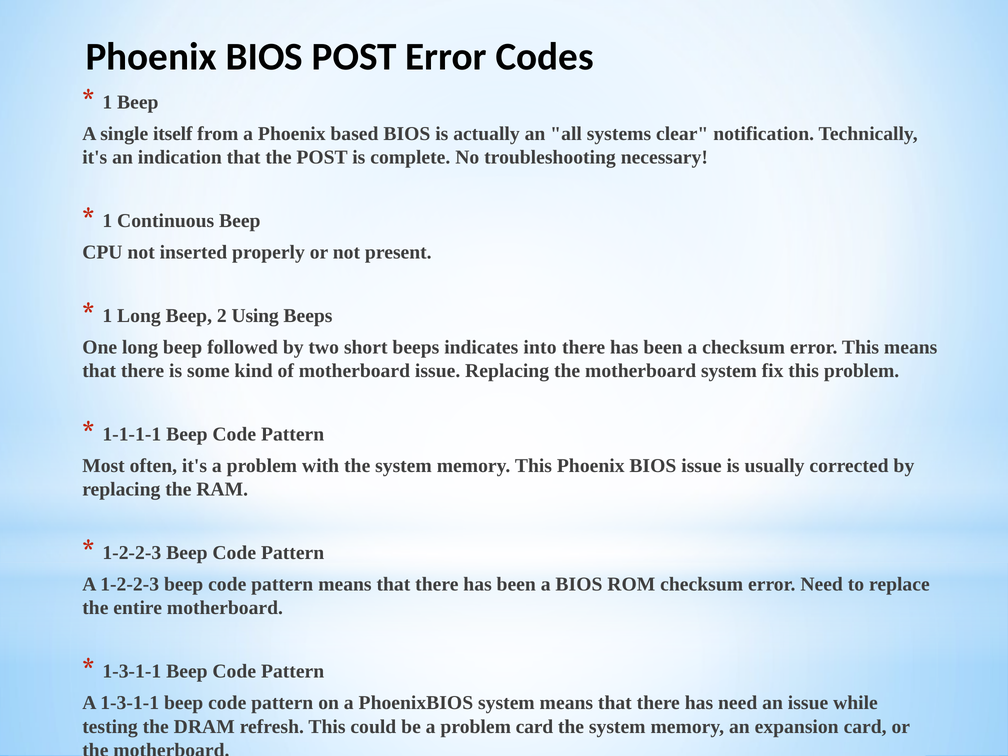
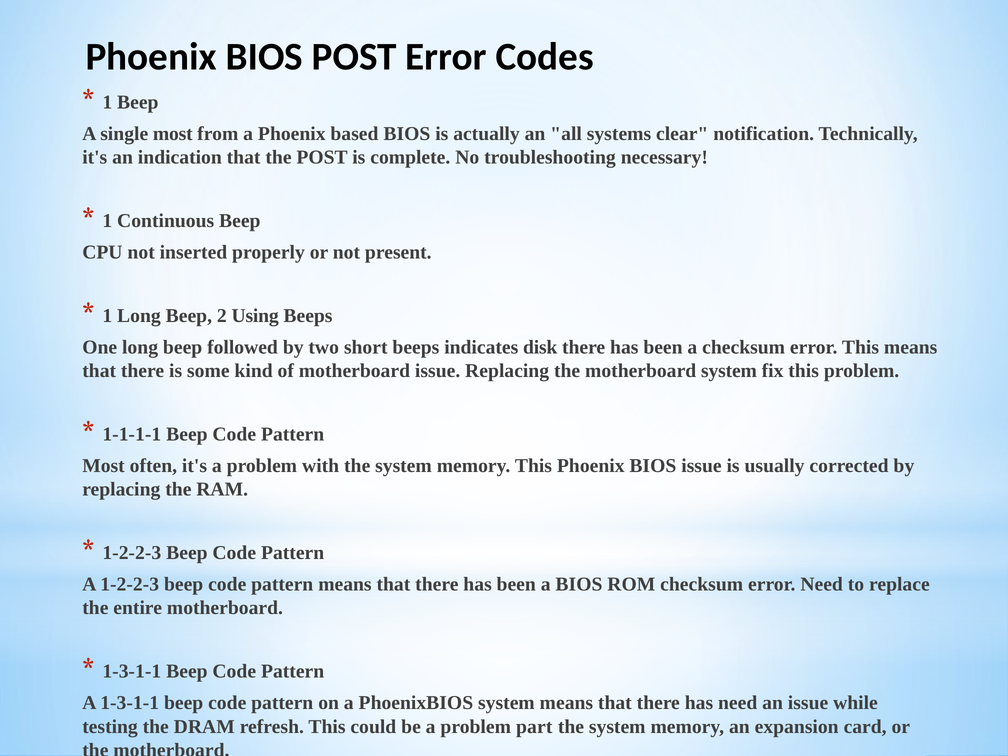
single itself: itself -> most
into: into -> disk
problem card: card -> part
